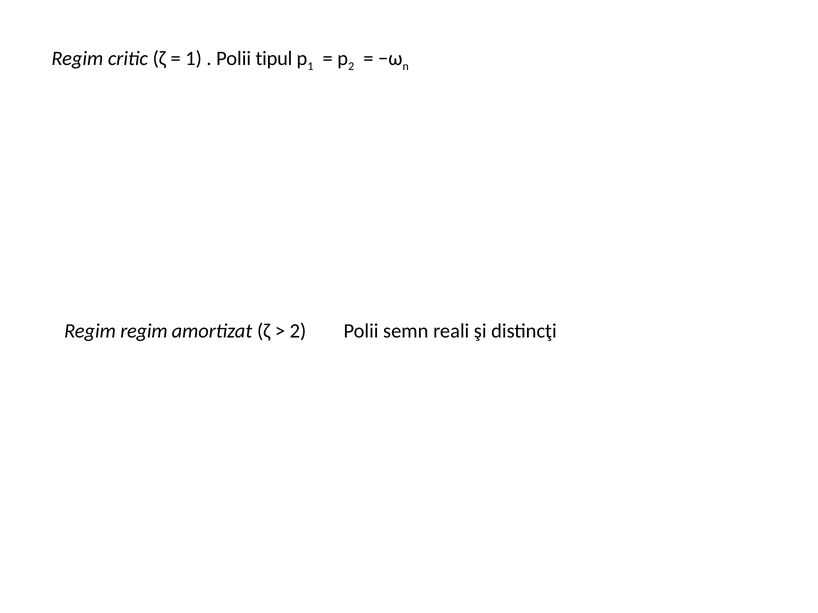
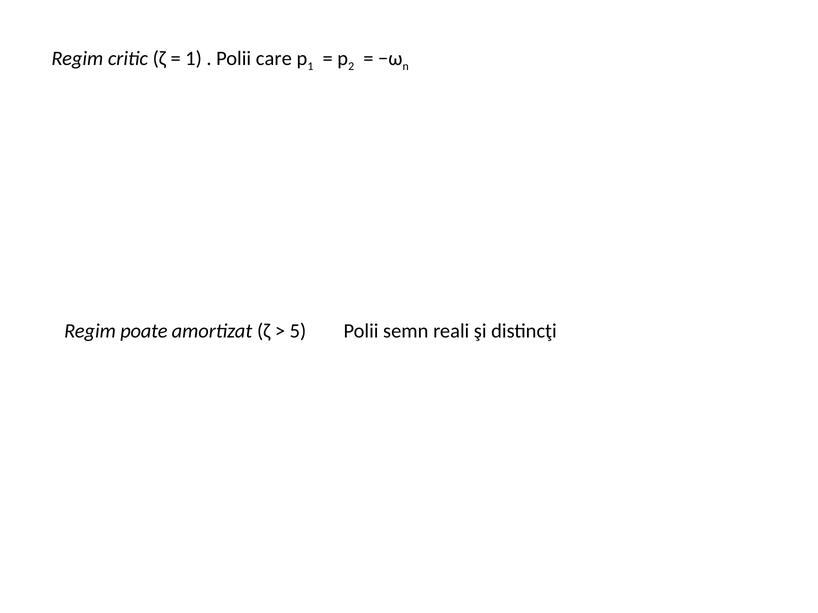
tipul: tipul -> care
Regim regim: regim -> poate
2 at (298, 331): 2 -> 5
